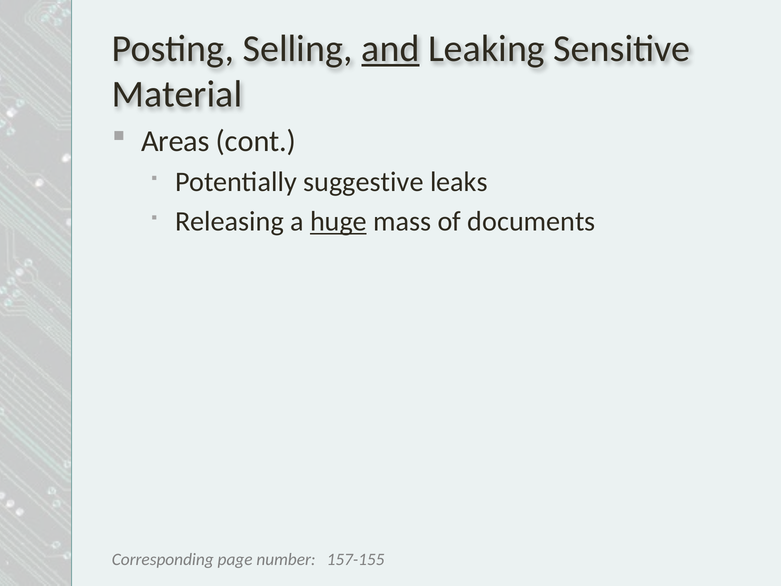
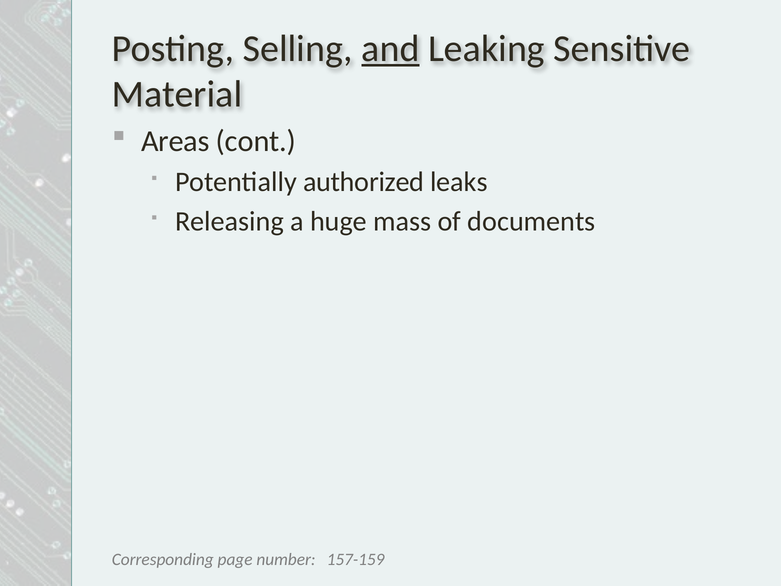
suggestive: suggestive -> authorized
huge underline: present -> none
157-155: 157-155 -> 157-159
